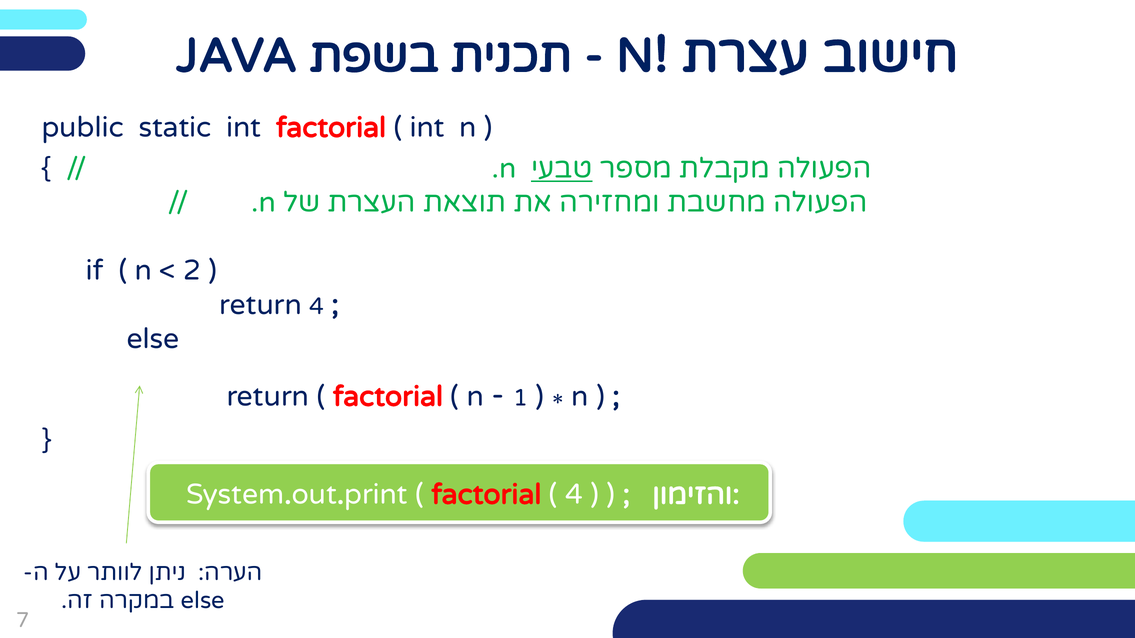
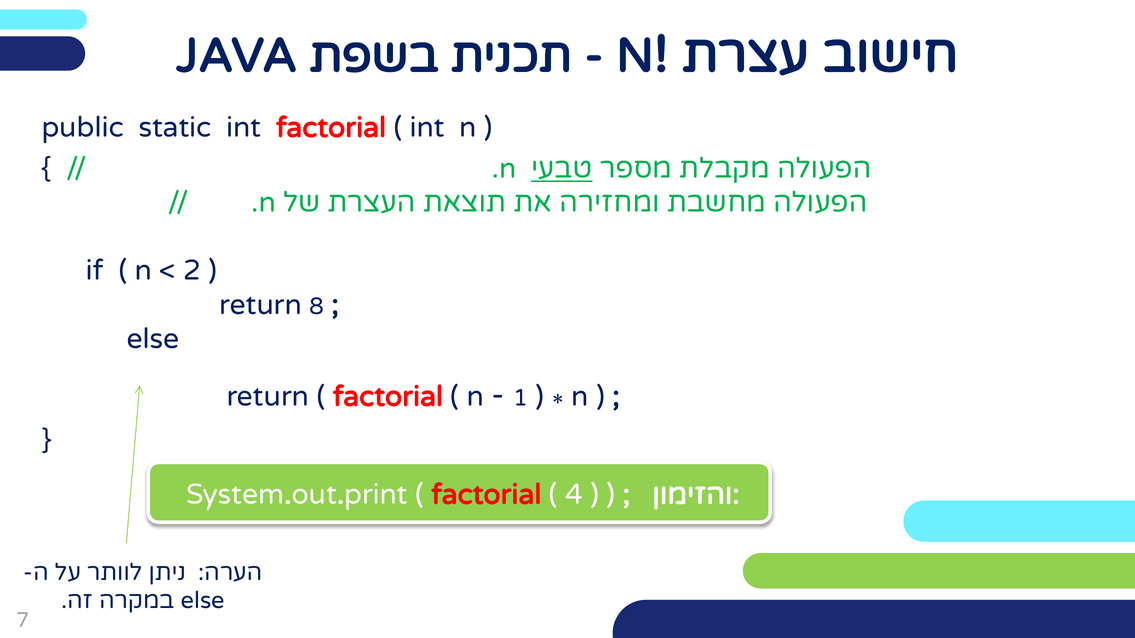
return 4: 4 -> 8
